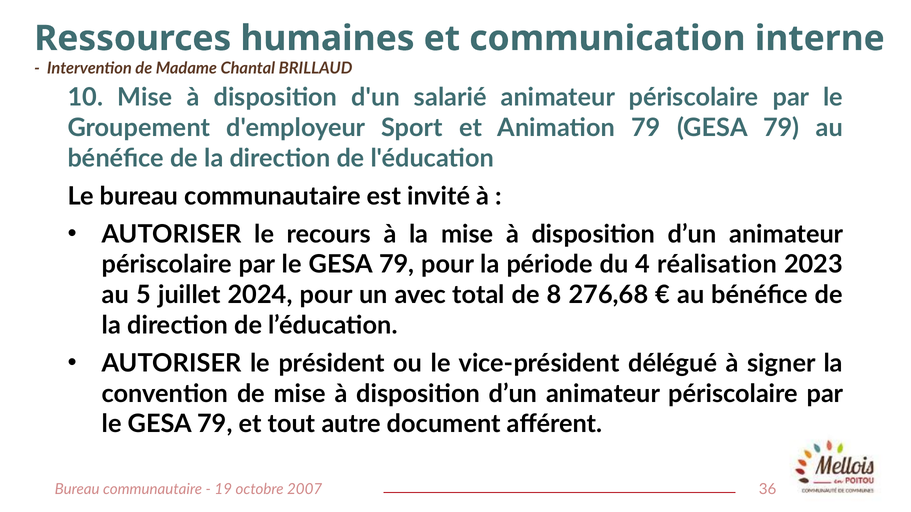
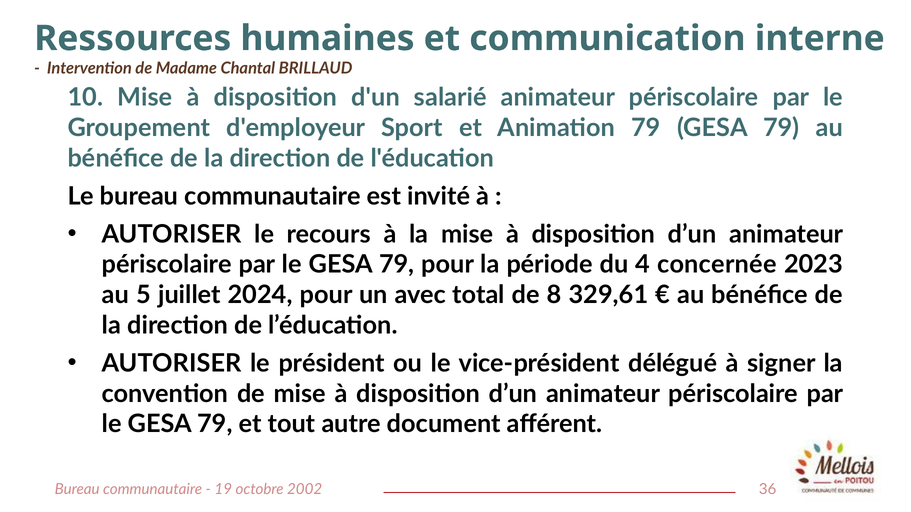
réalisation: réalisation -> concernée
276,68: 276,68 -> 329,61
2007: 2007 -> 2002
